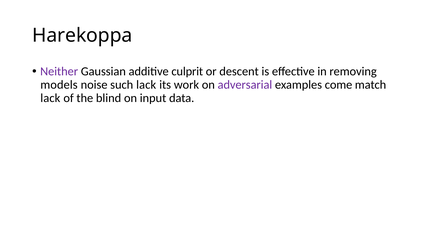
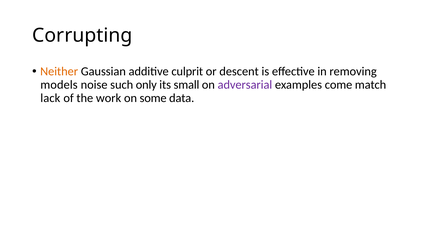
Harekoppa: Harekoppa -> Corrupting
Neither colour: purple -> orange
such lack: lack -> only
work: work -> small
blind: blind -> work
input: input -> some
